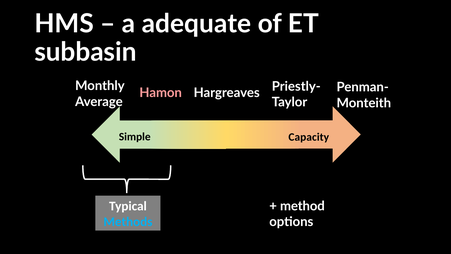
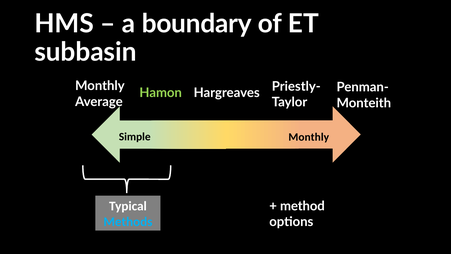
adequate: adequate -> boundary
Hamon colour: pink -> light green
Capacity at (309, 137): Capacity -> Monthly
